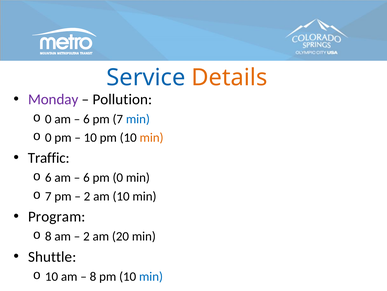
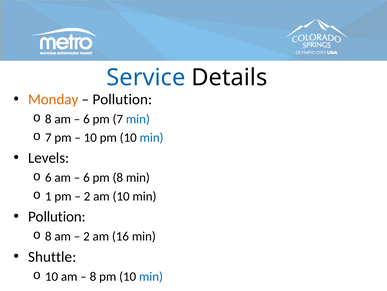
Details colour: orange -> black
Monday colour: purple -> orange
0 at (48, 119): 0 -> 8
0 at (48, 137): 0 -> 7
min at (152, 137) colour: orange -> blue
Traffic: Traffic -> Levels
pm 0: 0 -> 8
7 at (48, 196): 7 -> 1
Program at (57, 216): Program -> Pollution
20: 20 -> 16
